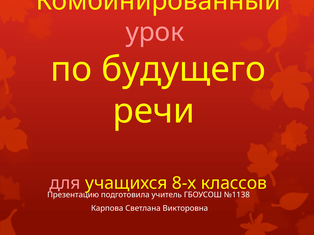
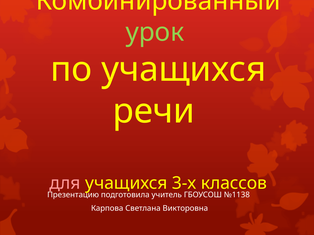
урок colour: pink -> light green
по будущего: будущего -> учащихся
8-х: 8-х -> 3-х
